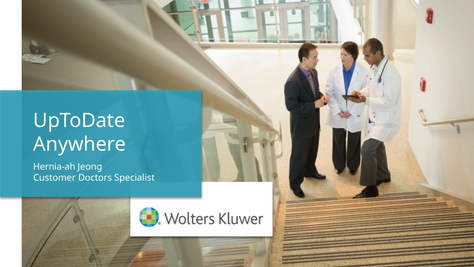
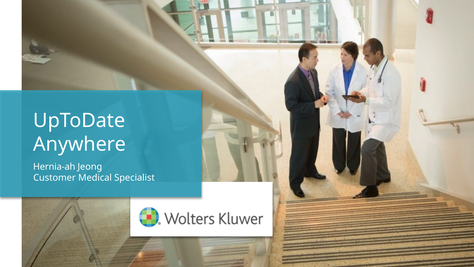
Doctors: Doctors -> Medical
